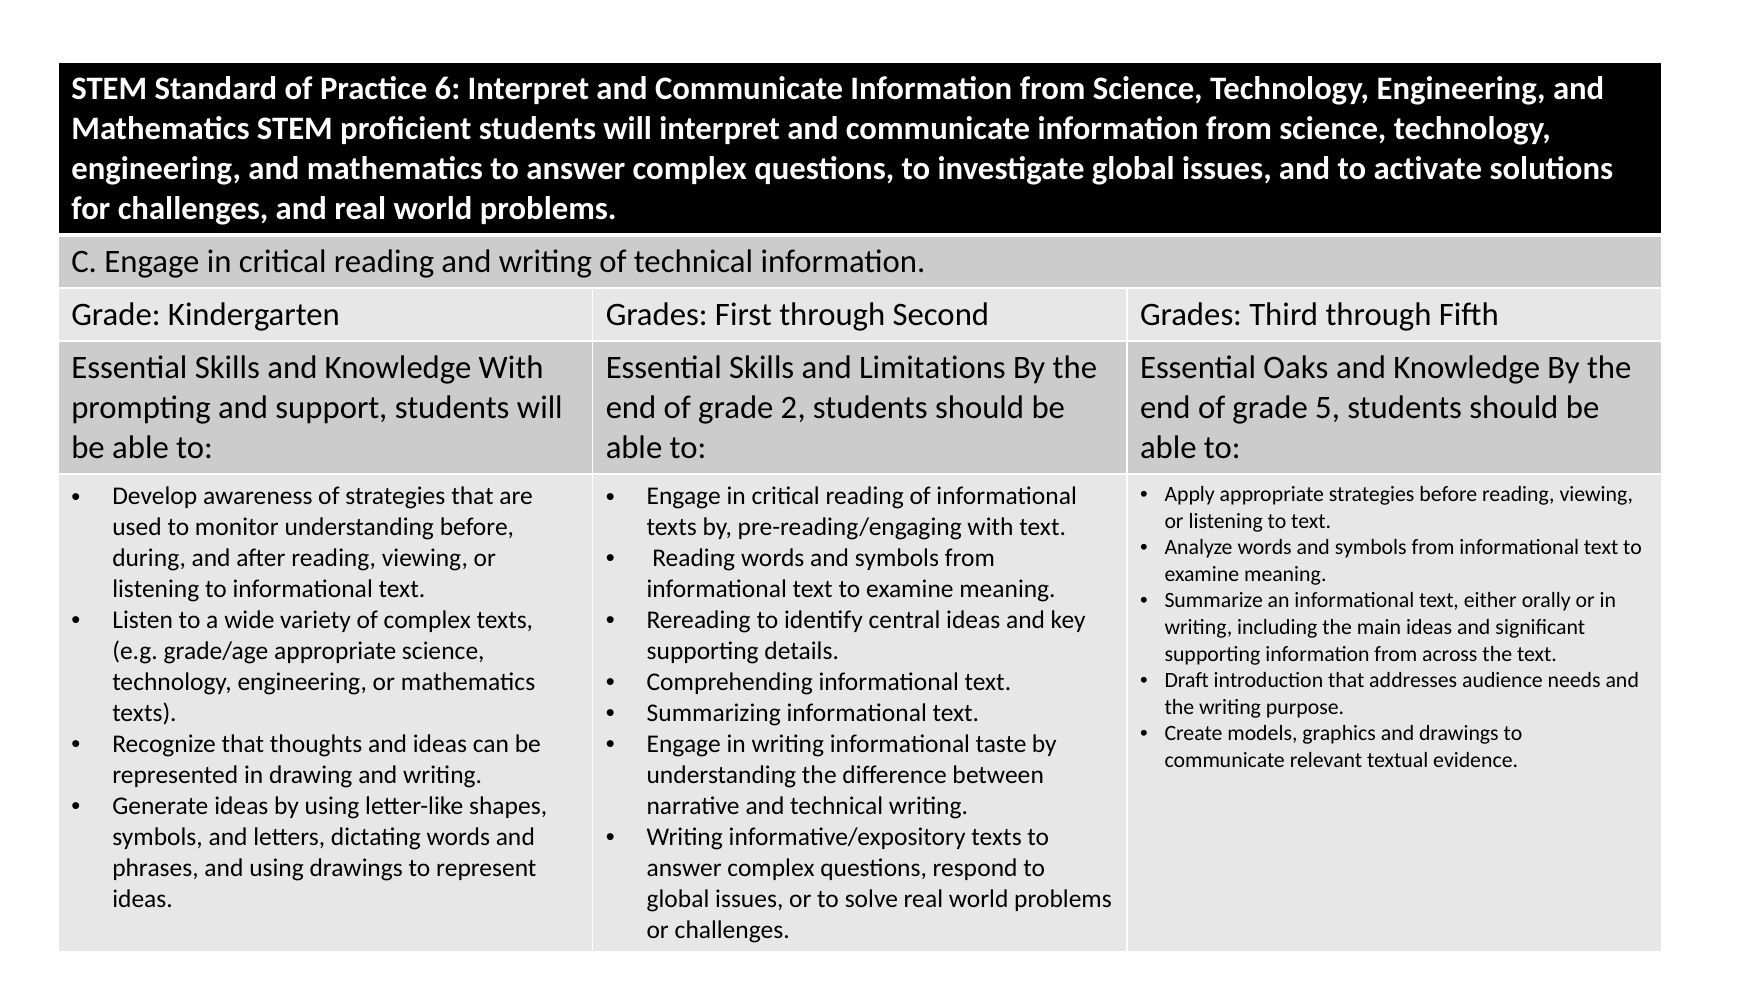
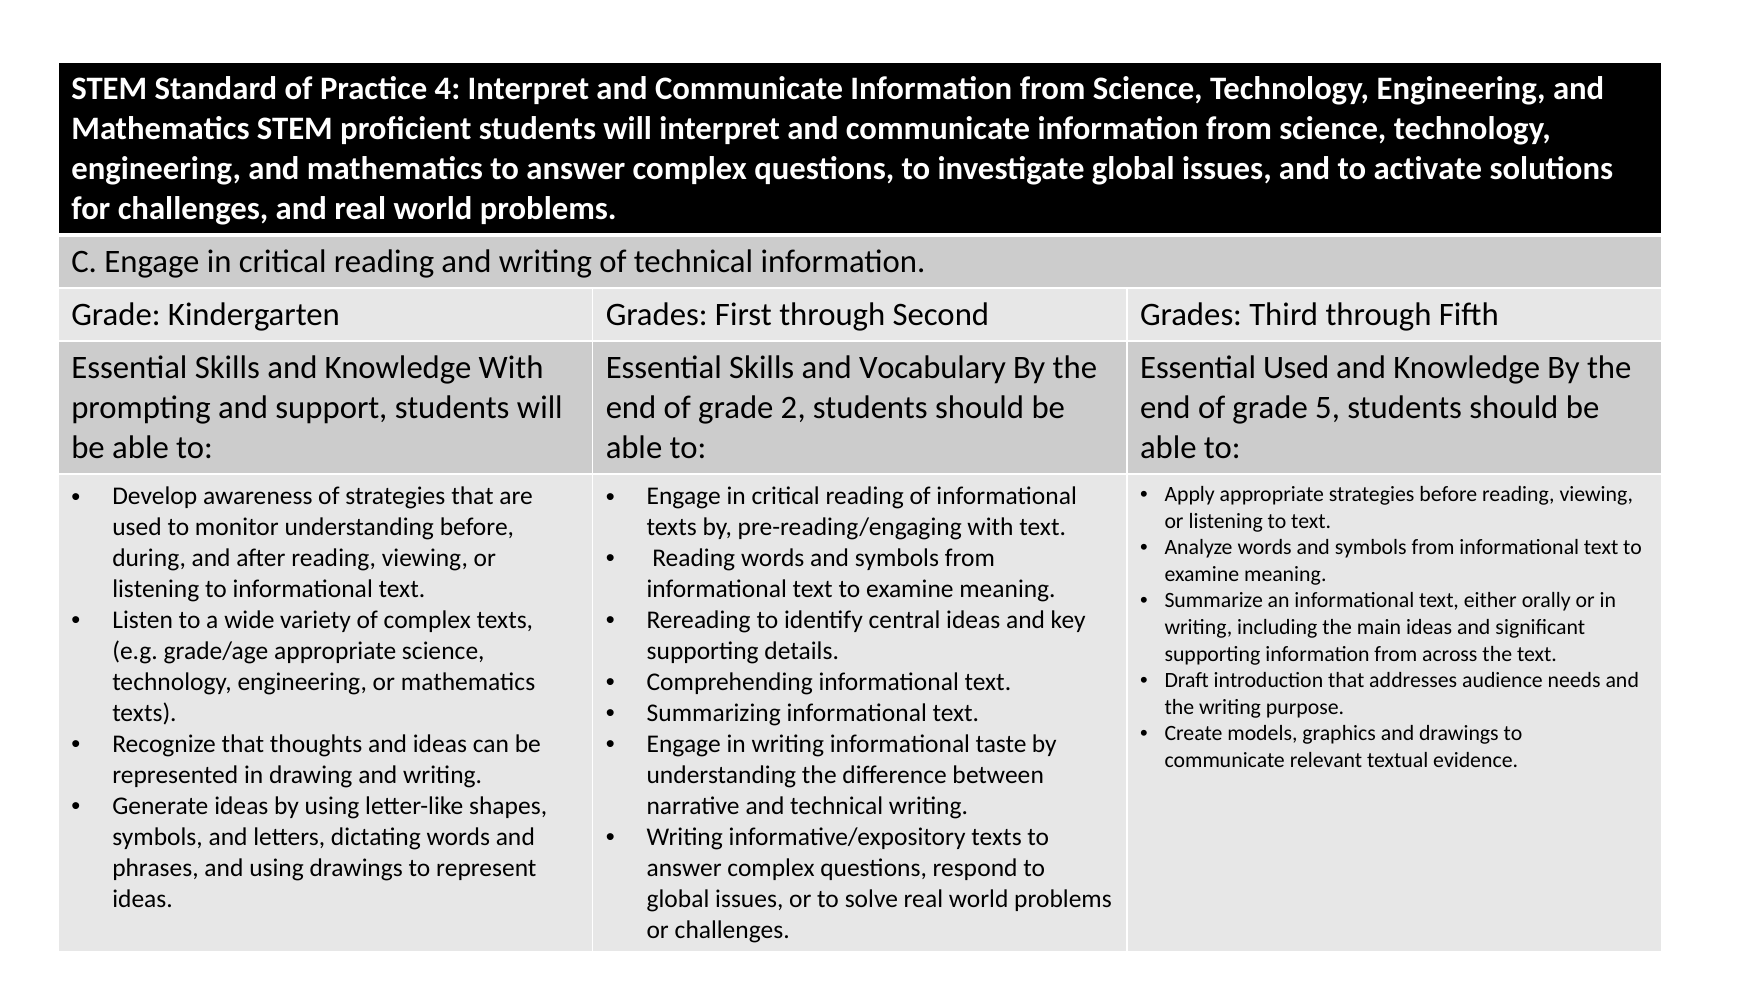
6: 6 -> 4
Limitations: Limitations -> Vocabulary
Essential Oaks: Oaks -> Used
